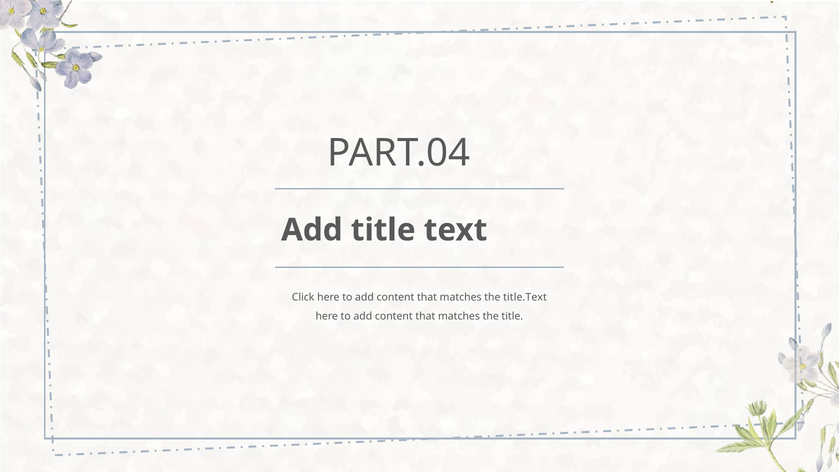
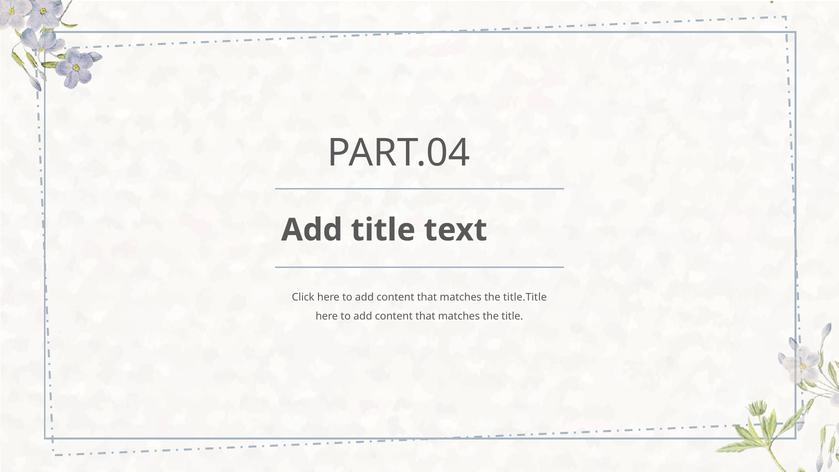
title.Text: title.Text -> title.Title
